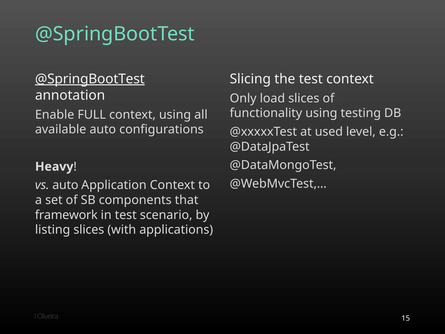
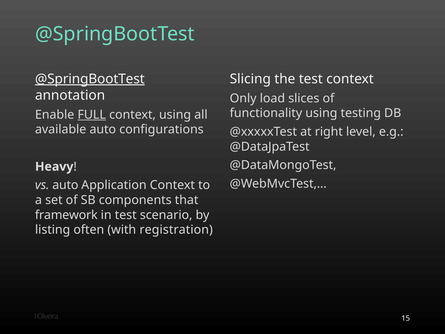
FULL underline: none -> present
used: used -> right
listing slices: slices -> often
applications: applications -> registration
